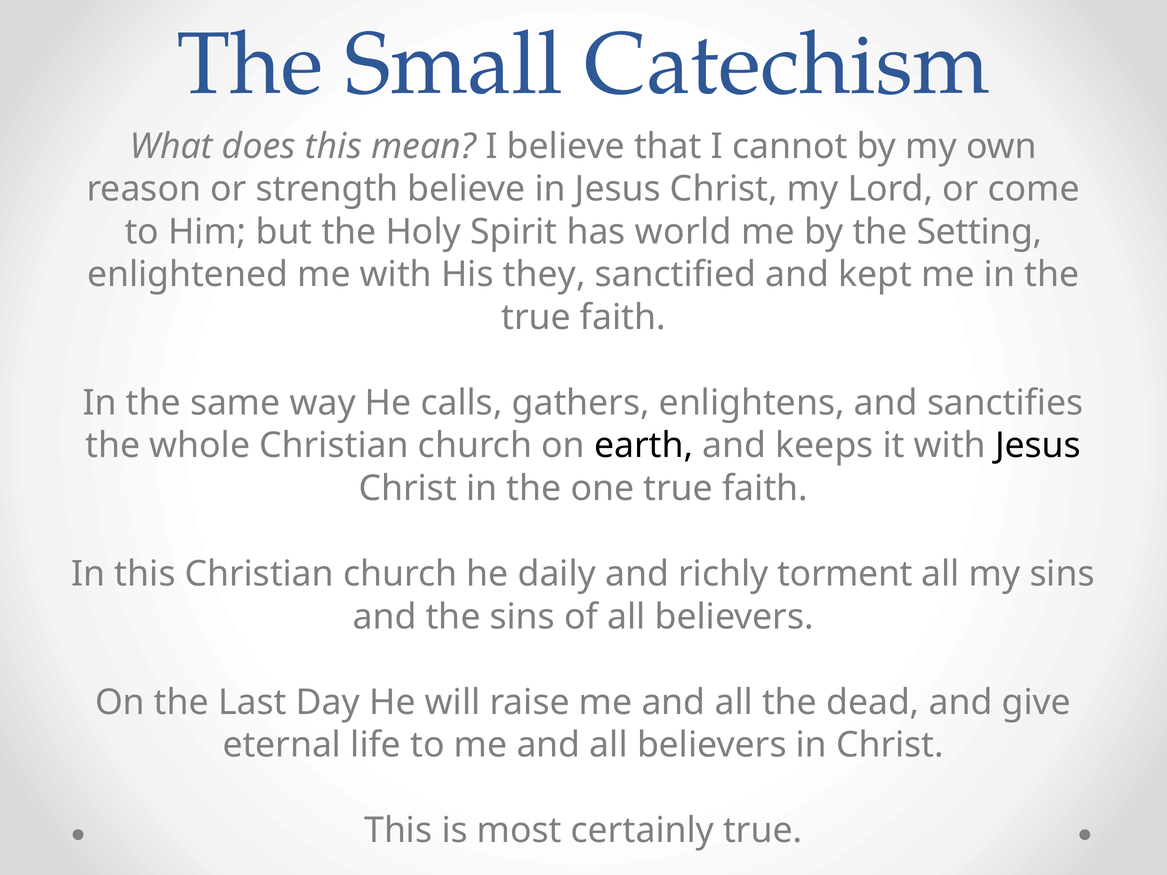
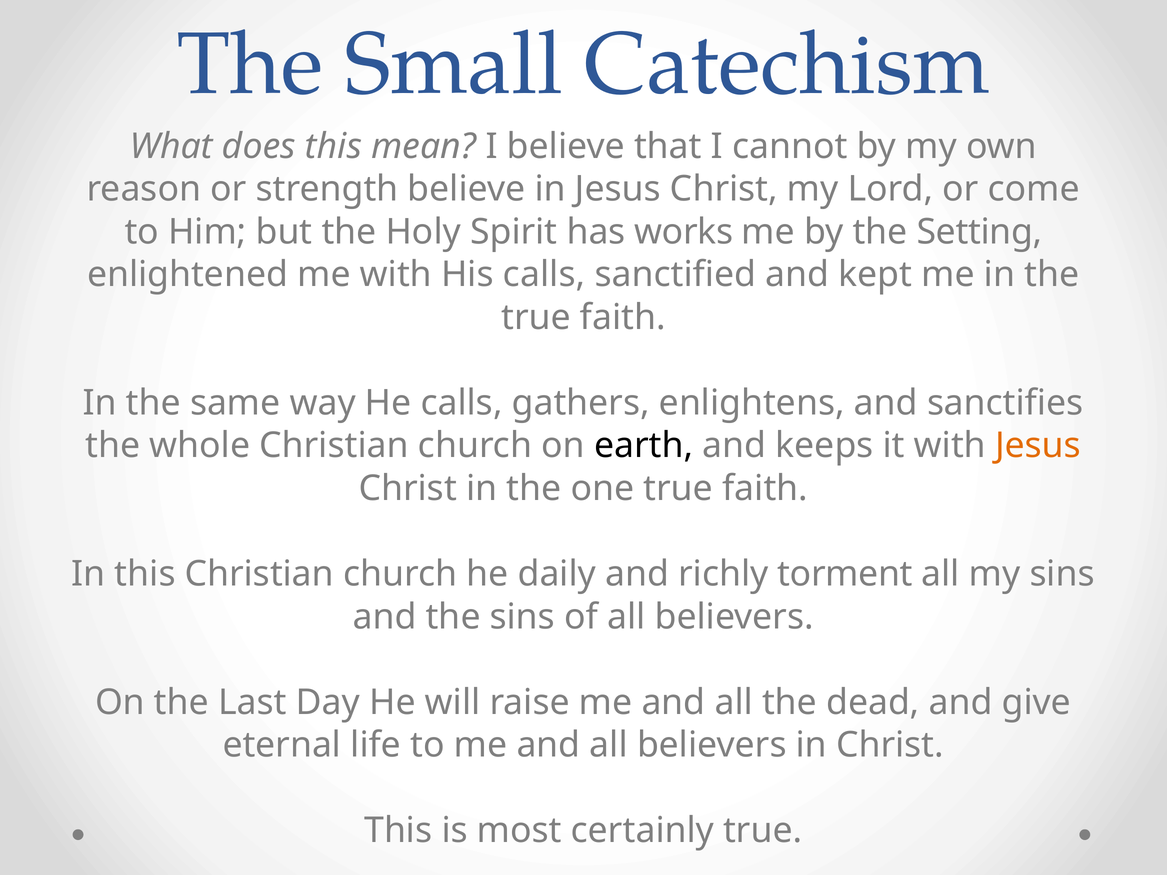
world: world -> works
His they: they -> calls
Jesus at (1038, 446) colour: black -> orange
